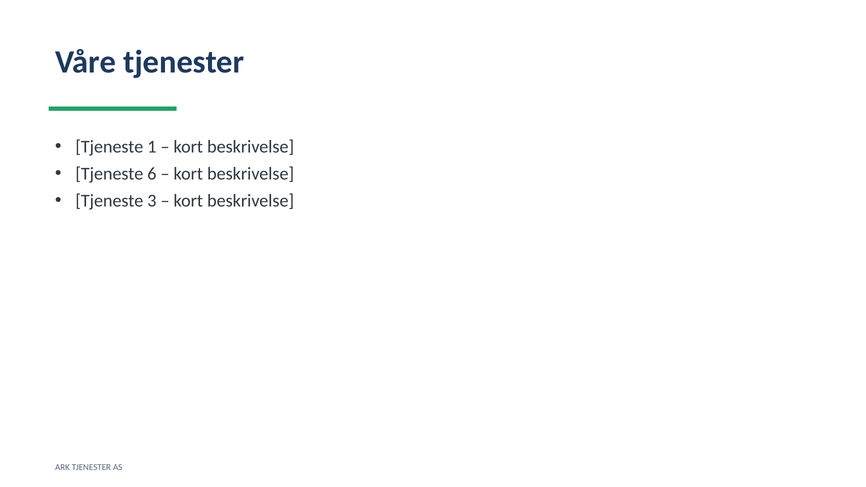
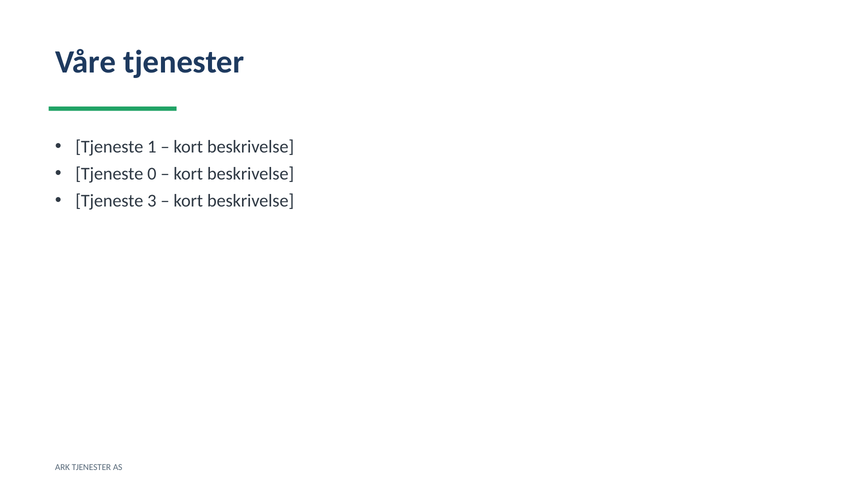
6: 6 -> 0
